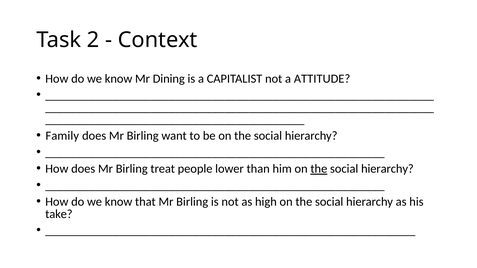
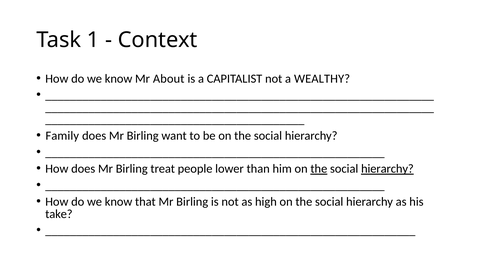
2: 2 -> 1
Dining: Dining -> About
ATTITUDE: ATTITUDE -> WEALTHY
hierarchy at (387, 169) underline: none -> present
